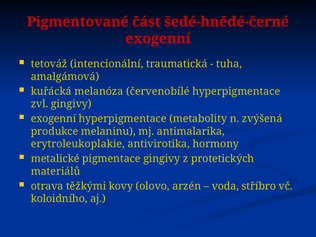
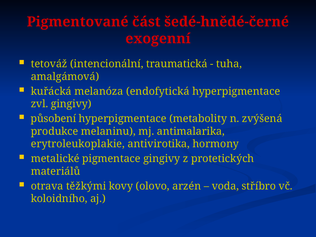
červenobílé: červenobílé -> endofytická
exogenní at (53, 119): exogenní -> působení
